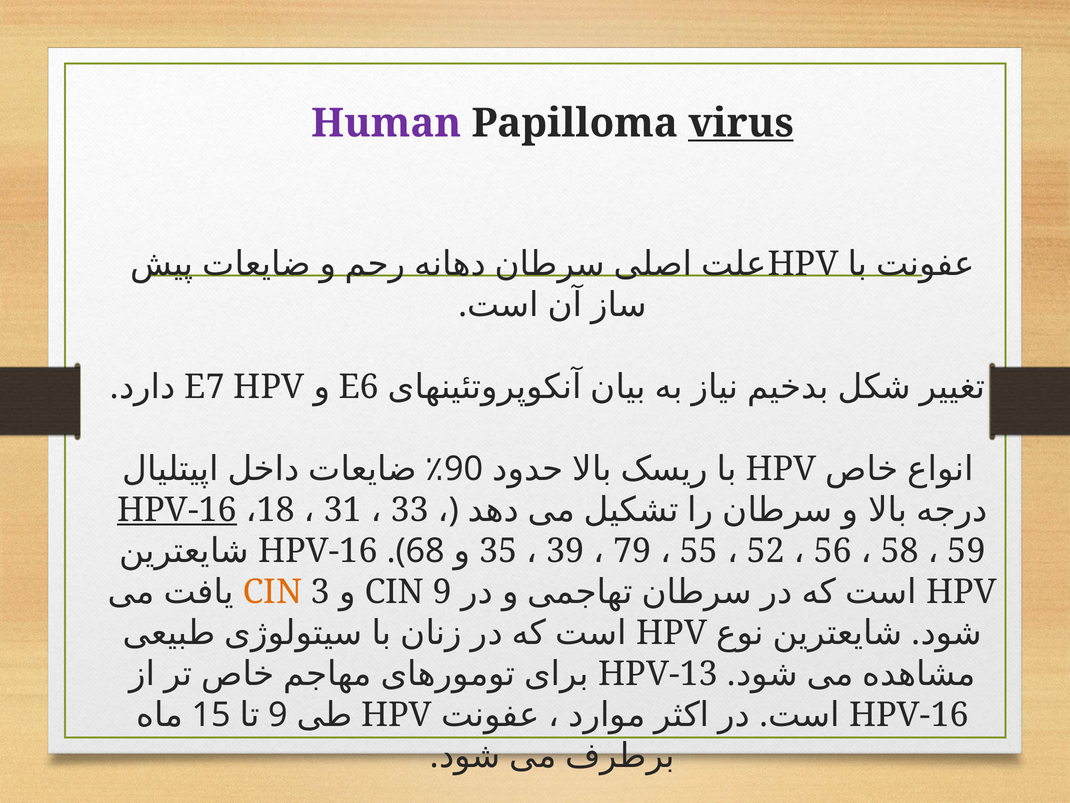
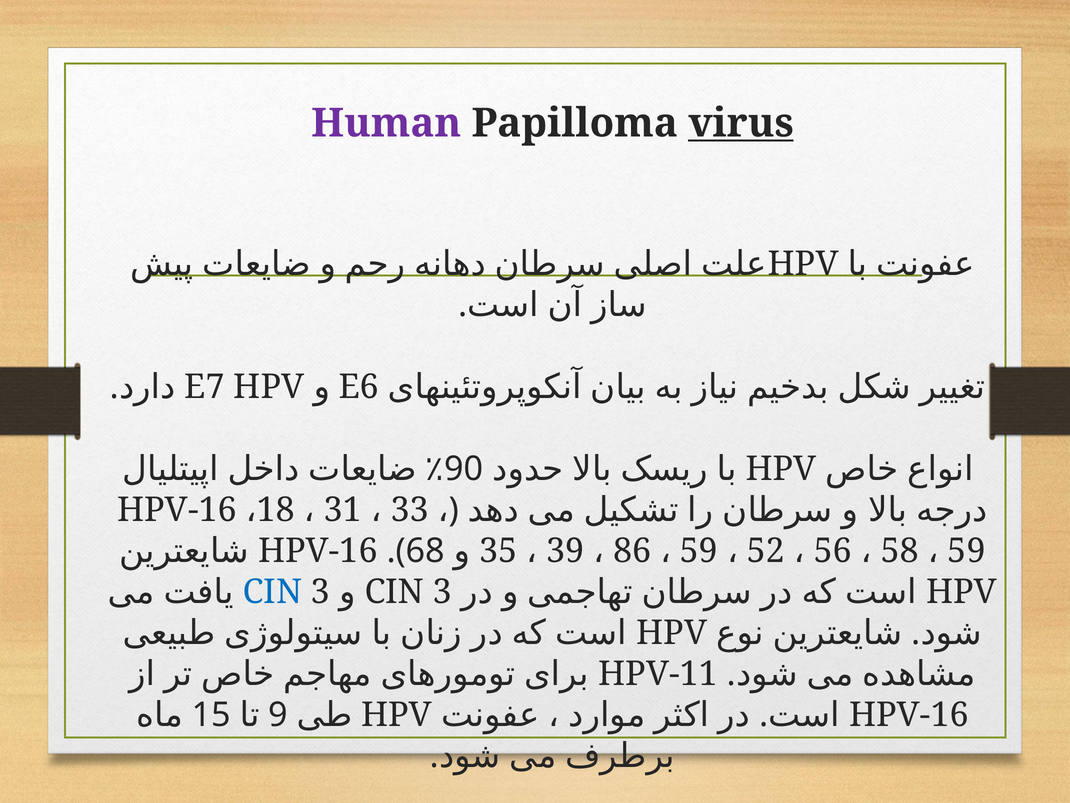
HPV-16 at (177, 510) underline: present -> none
79: 79 -> 86
55 at (699, 551): 55 -> 59
CIN at (272, 592) colour: orange -> blue
9 at (442, 592): 9 -> 3
HPV-13: HPV-13 -> HPV-11
